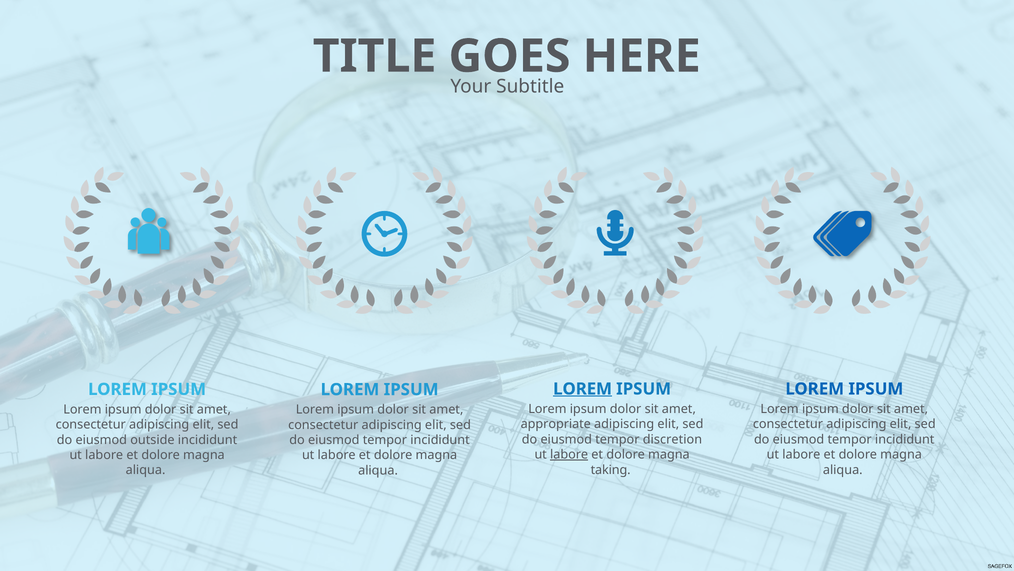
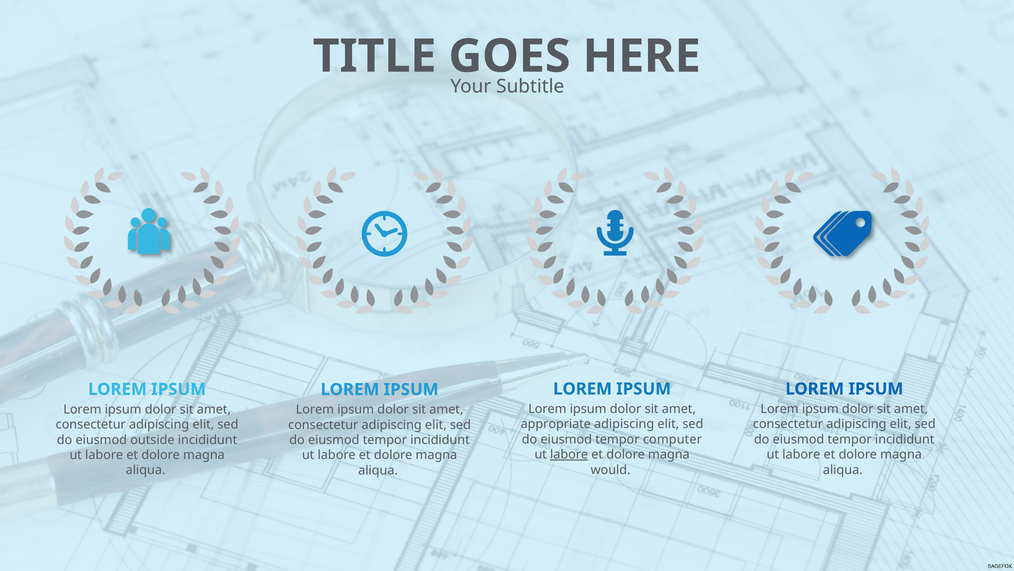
LOREM at (583, 389) underline: present -> none
discretion: discretion -> computer
taking: taking -> would
